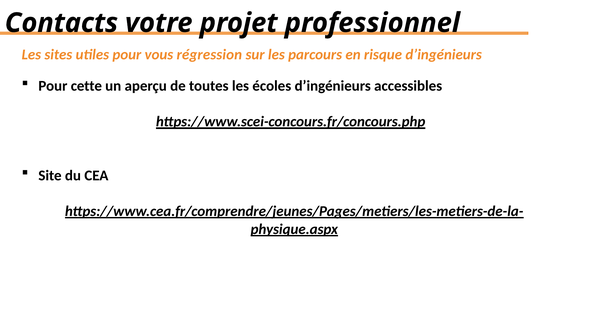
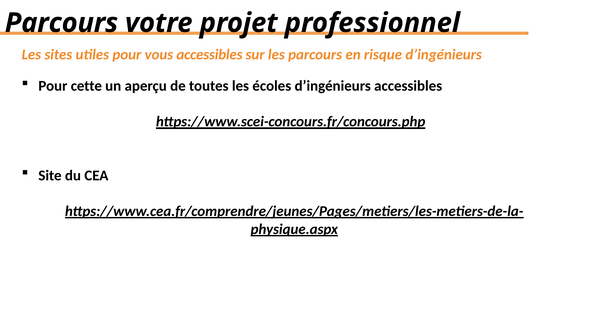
Contacts at (61, 23): Contacts -> Parcours
vous régression: régression -> accessibles
